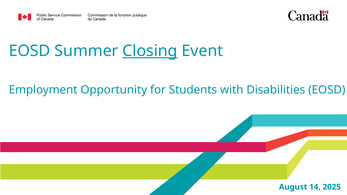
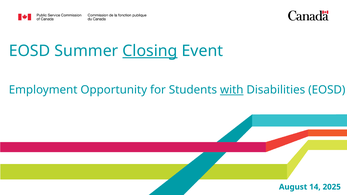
with underline: none -> present
